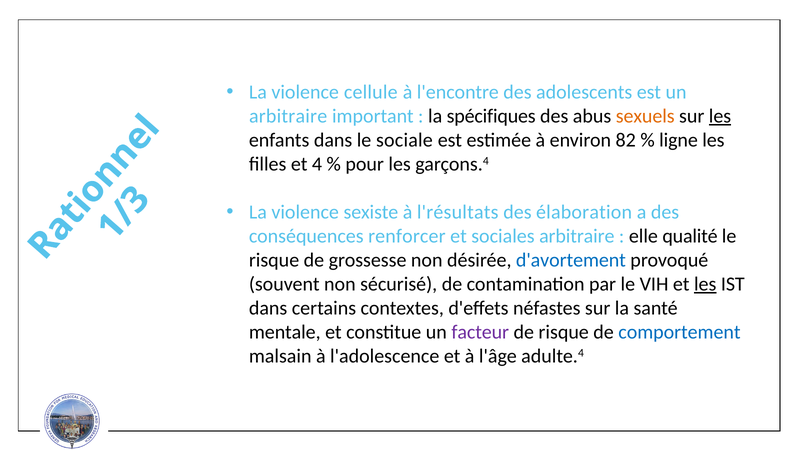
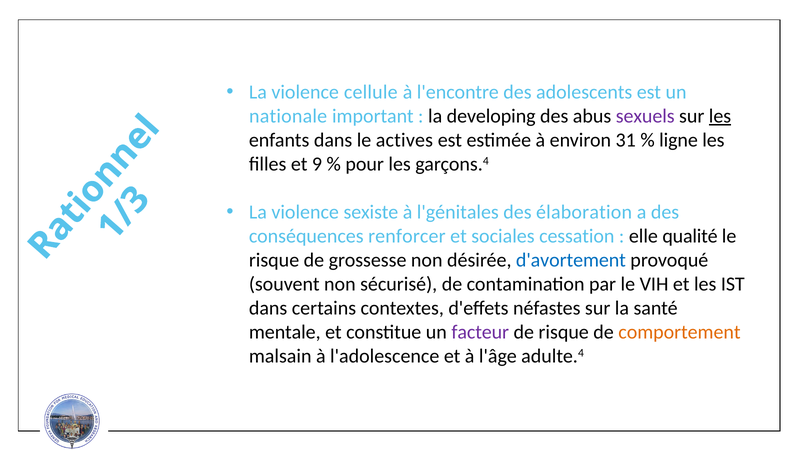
arbitraire at (288, 116): arbitraire -> nationale
spécifiques: spécifiques -> developing
sexuels colour: orange -> purple
sociale: sociale -> actives
82: 82 -> 31
4: 4 -> 9
l'résultats: l'résultats -> l'génitales
sociales arbitraire: arbitraire -> cessation
les at (705, 284) underline: present -> none
comportement colour: blue -> orange
